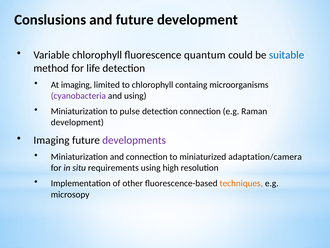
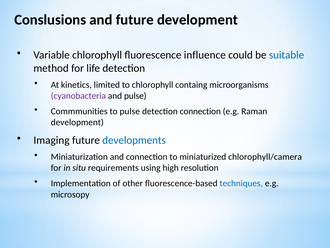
quantum: quantum -> influence
At imaging: imaging -> kinetics
and using: using -> pulse
Miniaturization at (79, 111): Miniaturization -> Commmunities
developments colour: purple -> blue
adaptation/camera: adaptation/camera -> chlorophyll/camera
techniques colour: orange -> blue
